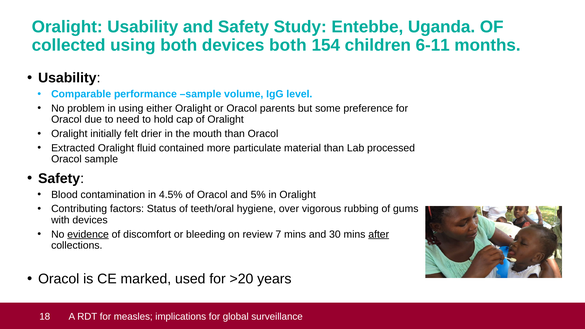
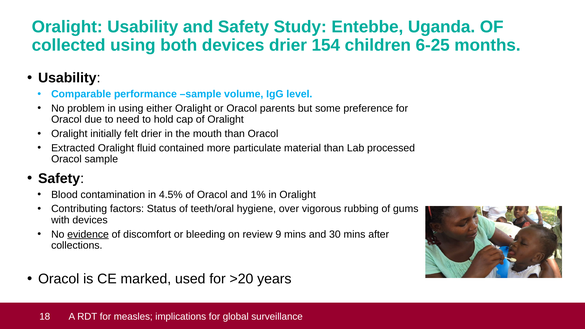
devices both: both -> drier
6-11: 6-11 -> 6-25
5%: 5% -> 1%
7: 7 -> 9
after underline: present -> none
